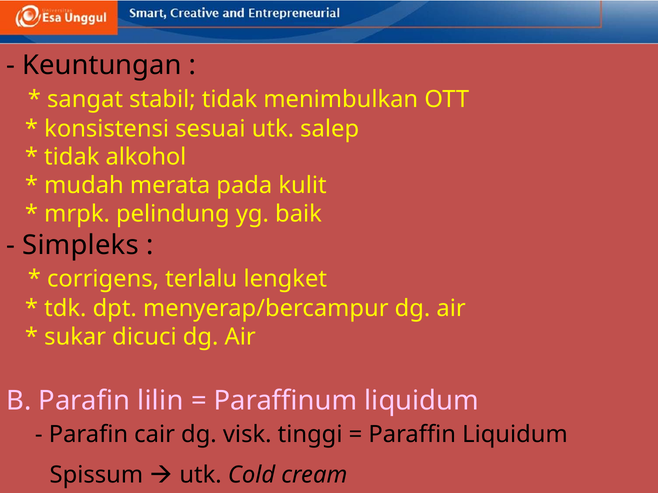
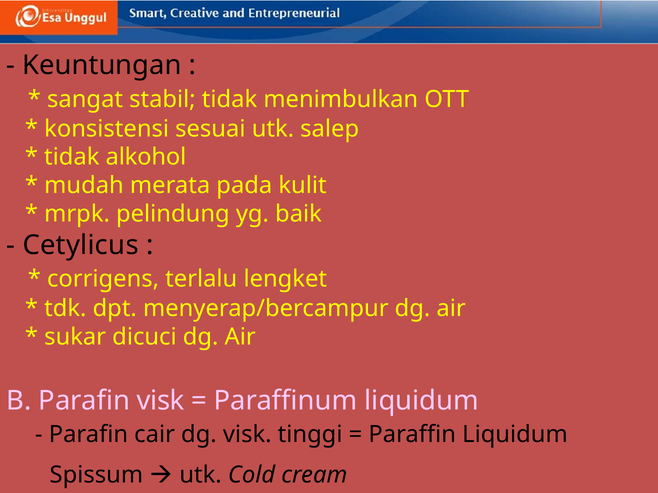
Simpleks: Simpleks -> Cetylicus
Parafin lilin: lilin -> visk
